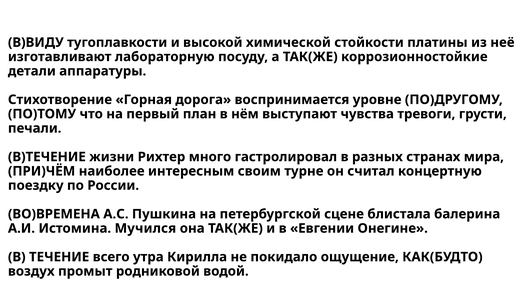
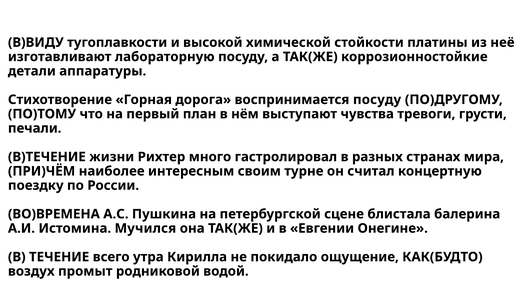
воспринимается уровне: уровне -> посуду
